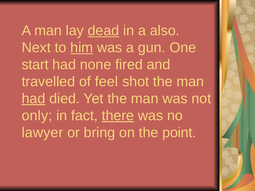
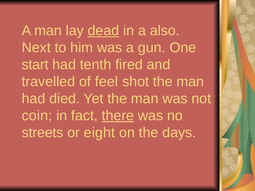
him underline: present -> none
none: none -> tenth
had at (33, 99) underline: present -> none
only: only -> coin
lawyer: lawyer -> streets
bring: bring -> eight
point: point -> days
